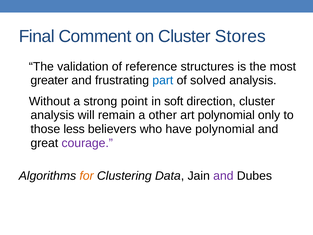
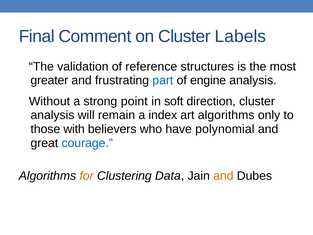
Stores: Stores -> Labels
solved: solved -> engine
other: other -> index
art polynomial: polynomial -> algorithms
less: less -> with
courage colour: purple -> blue
and at (223, 176) colour: purple -> orange
